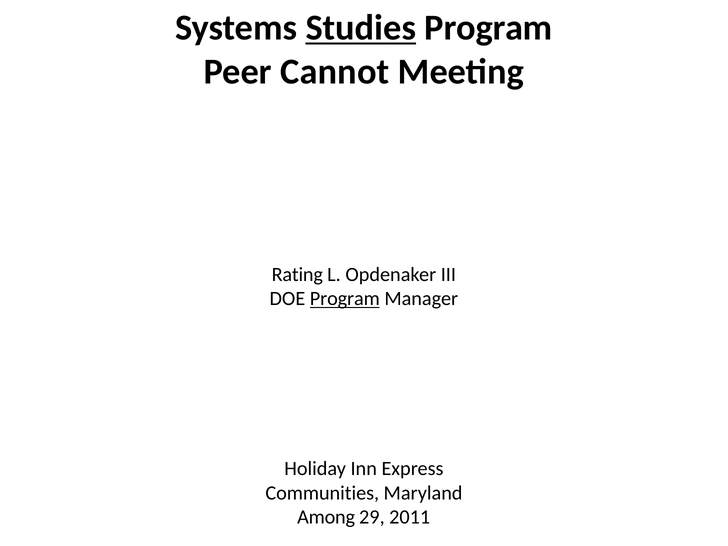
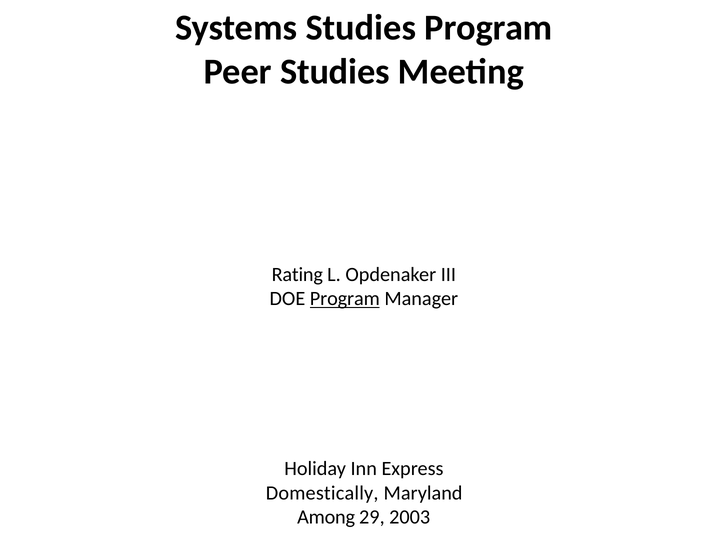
Studies at (361, 28) underline: present -> none
Peer Cannot: Cannot -> Studies
Communities: Communities -> Domestically
2011: 2011 -> 2003
